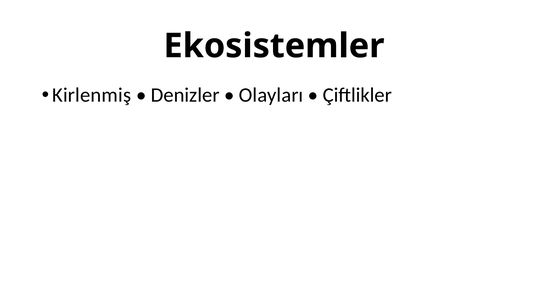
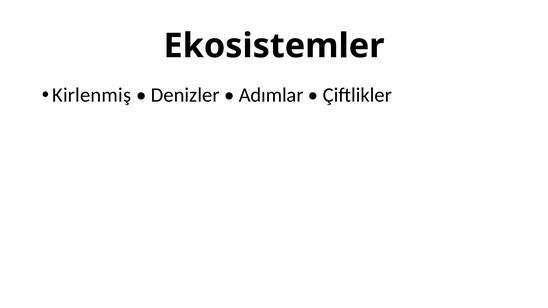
Olayları: Olayları -> Adımlar
